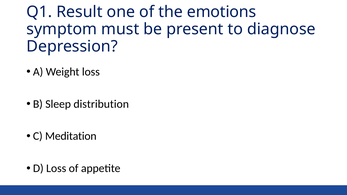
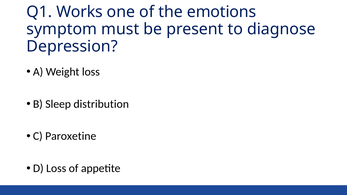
Result: Result -> Works
Meditation: Meditation -> Paroxetine
